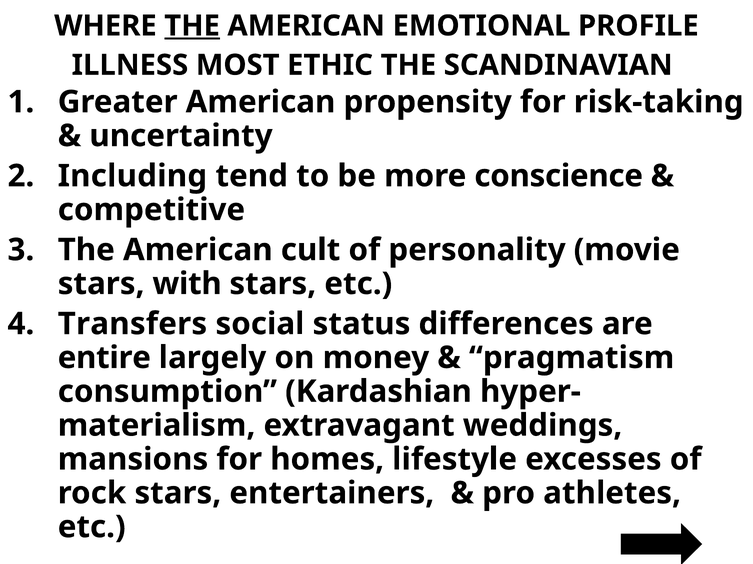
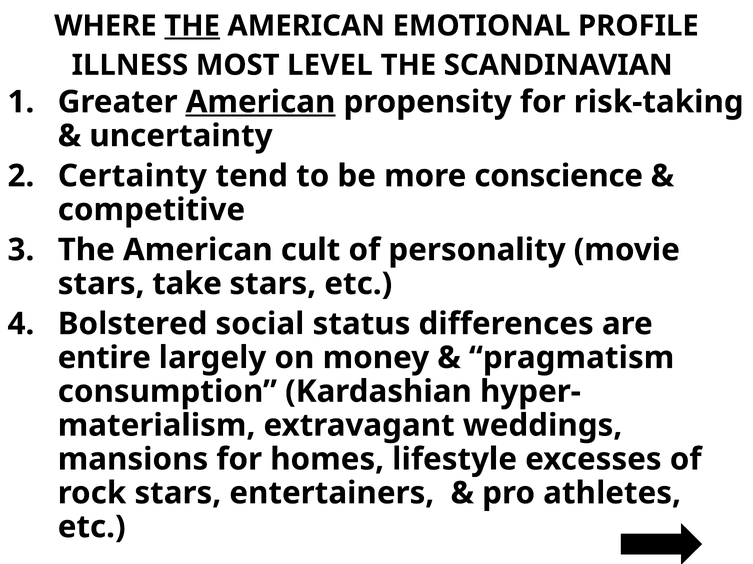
ETHIC: ETHIC -> LEVEL
American at (261, 102) underline: none -> present
Including: Including -> Certainty
with: with -> take
Transfers: Transfers -> Bolstered
